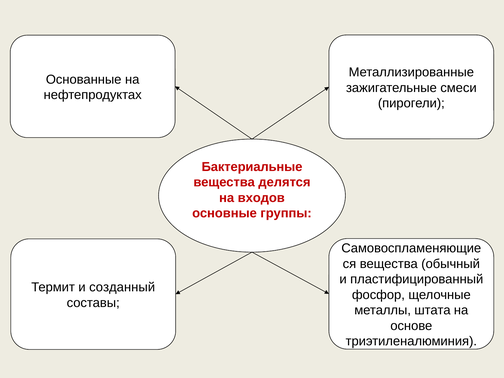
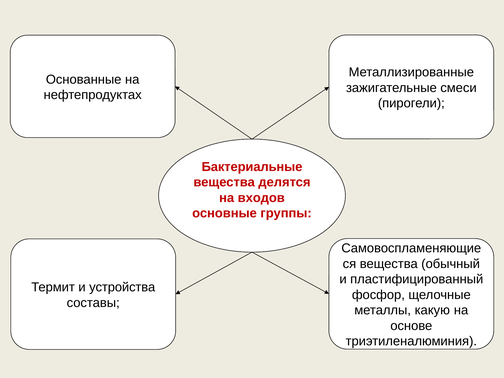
созданный: созданный -> устройства
штата: штата -> какую
